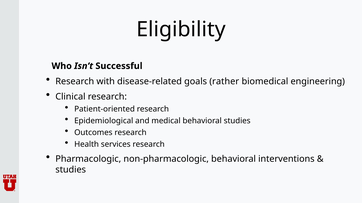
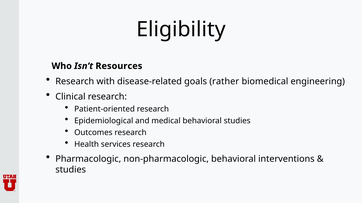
Successful: Successful -> Resources
